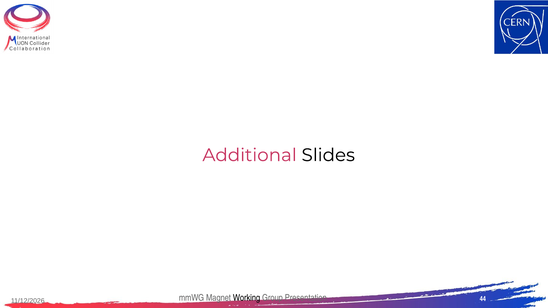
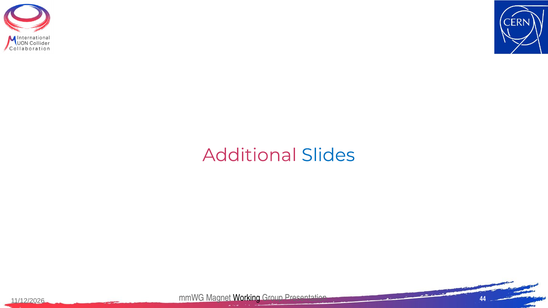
Slides colour: black -> blue
